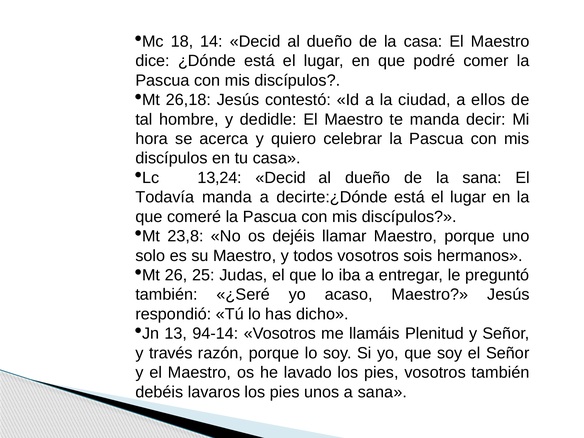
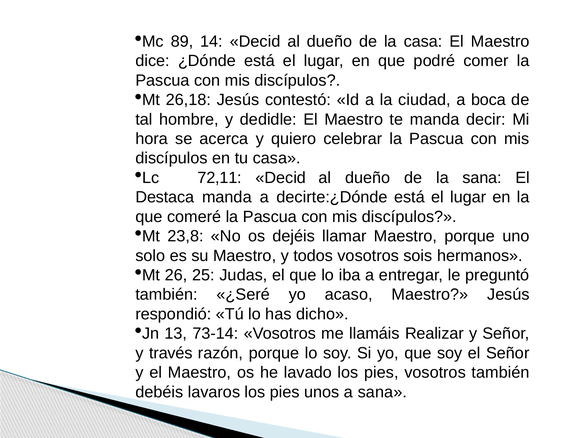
18: 18 -> 89
ellos: ellos -> boca
13,24: 13,24 -> 72,11
Todavía: Todavía -> Destaca
94-14: 94-14 -> 73-14
Plenitud: Plenitud -> Realizar
